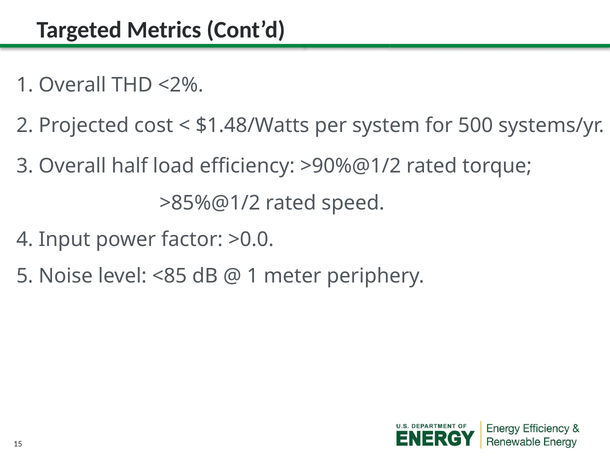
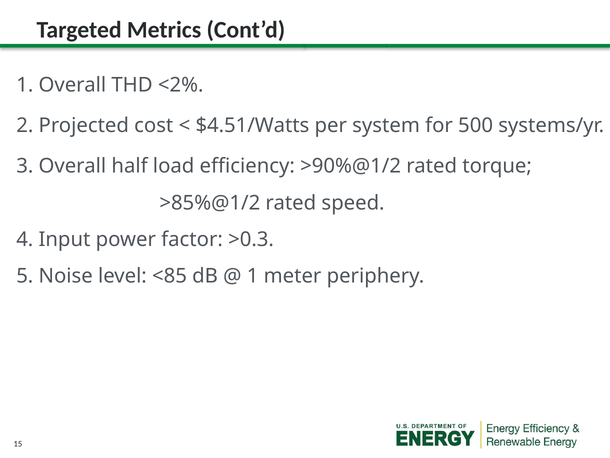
$1.48/Watts: $1.48/Watts -> $4.51/Watts
>0.0: >0.0 -> >0.3
